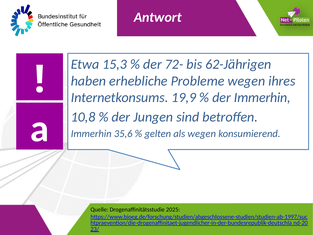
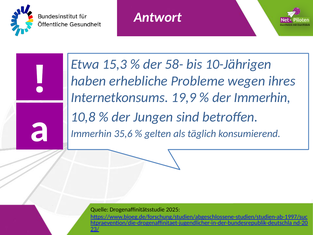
72-: 72- -> 58-
62-Jährigen: 62-Jährigen -> 10-Jährigen
als wegen: wegen -> täglich
